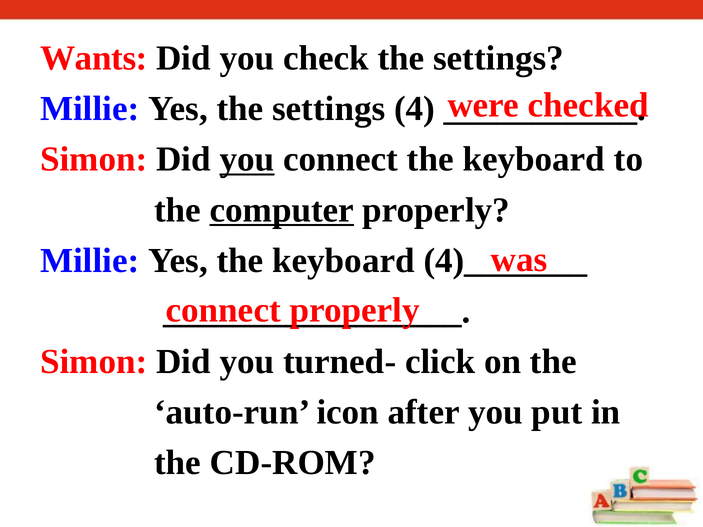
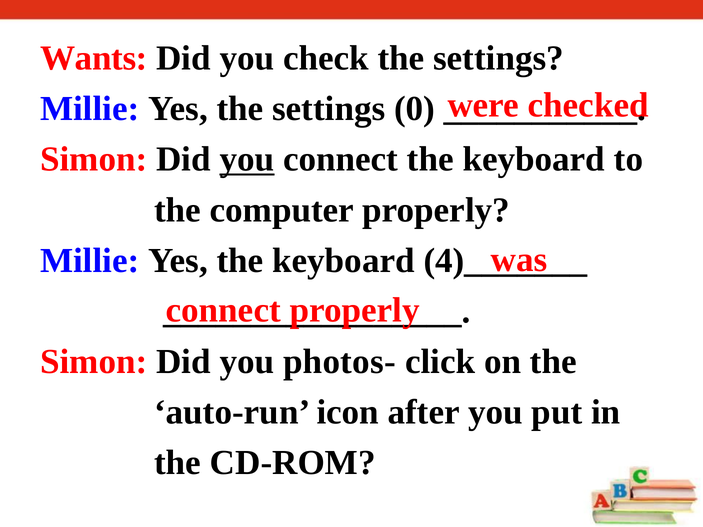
4: 4 -> 0
computer underline: present -> none
turned-: turned- -> photos-
